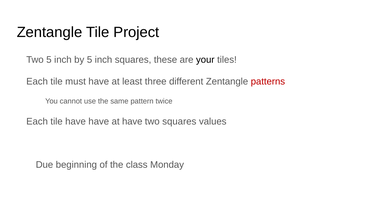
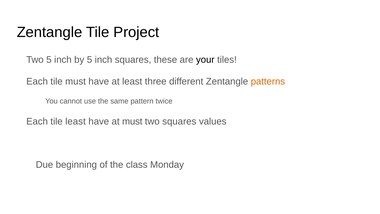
patterns colour: red -> orange
tile have: have -> least
at have: have -> must
